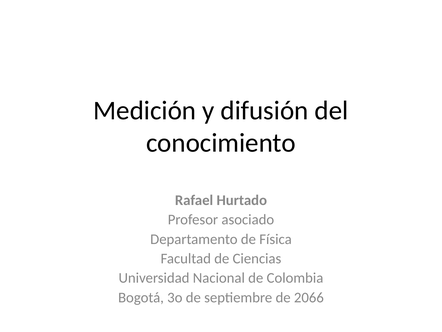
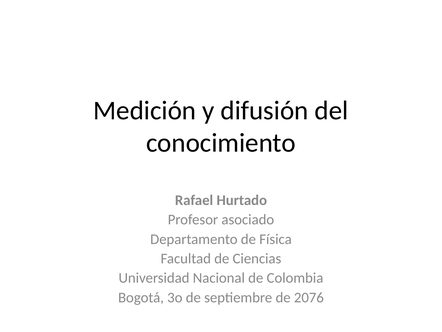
2066: 2066 -> 2076
